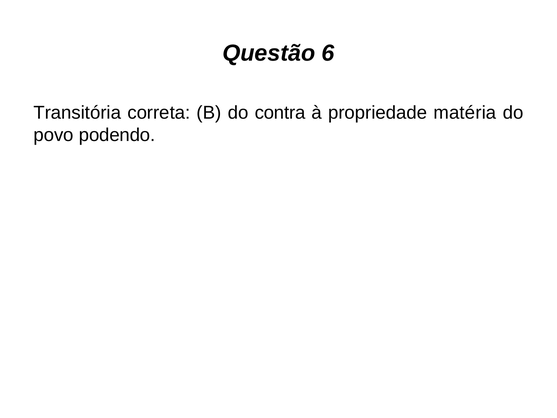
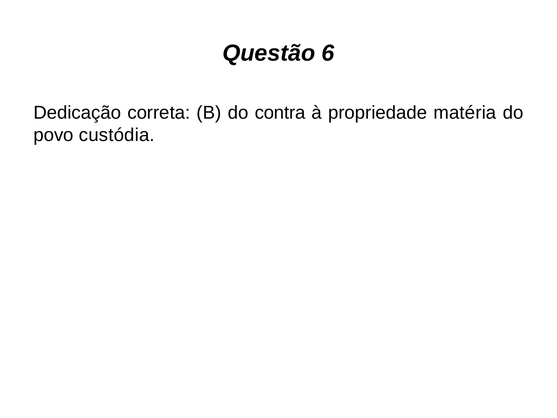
Transitória: Transitória -> Dedicação
podendo: podendo -> custódia
